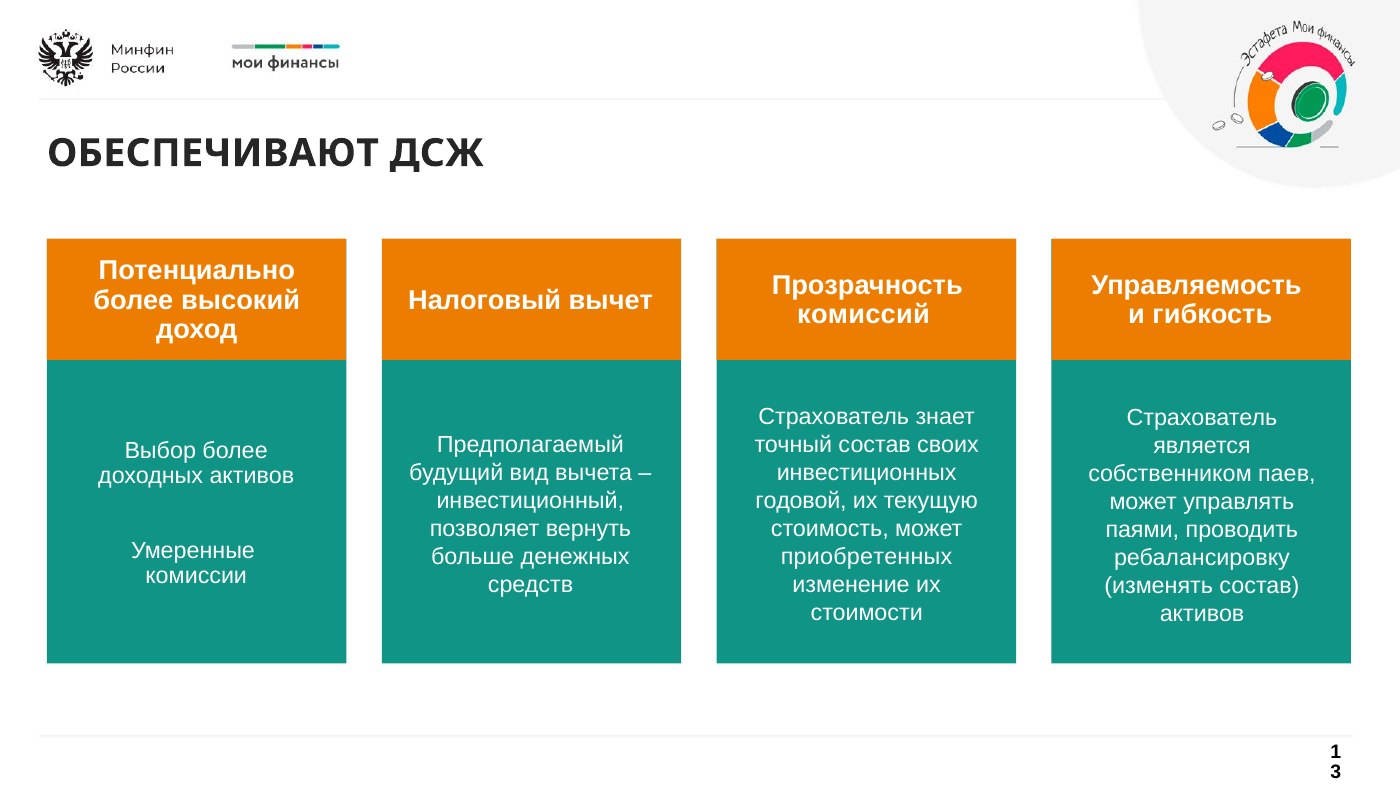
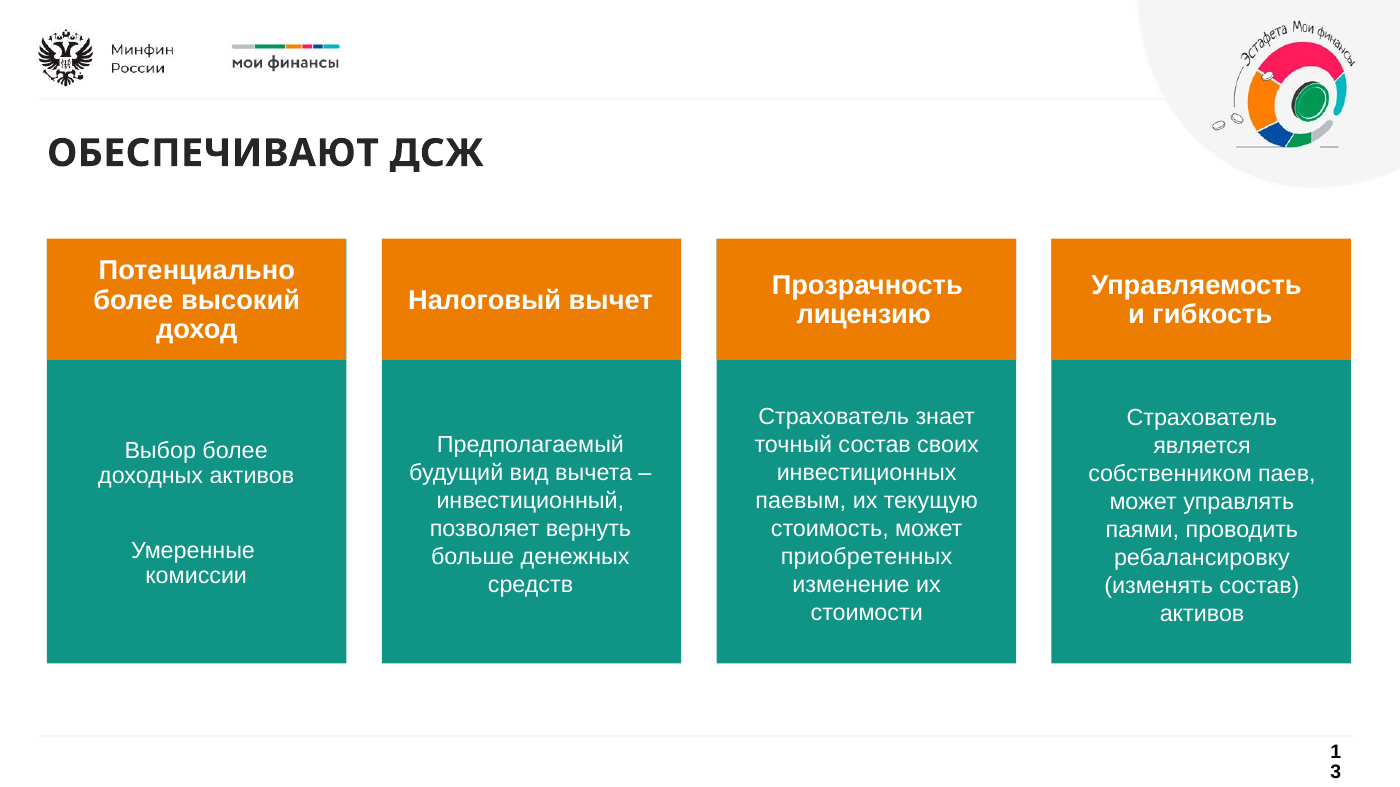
комиссий: комиссий -> лицензию
годовой: годовой -> паевым
